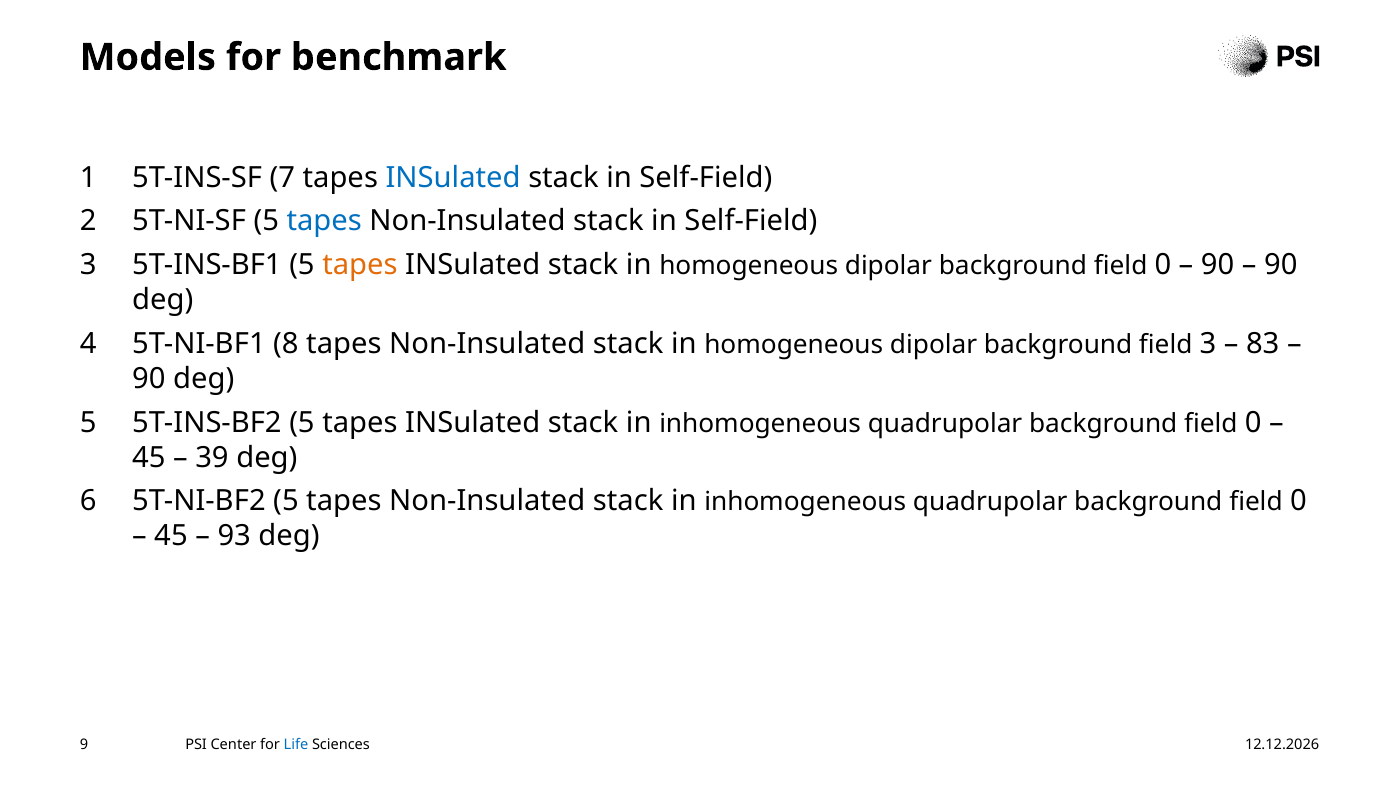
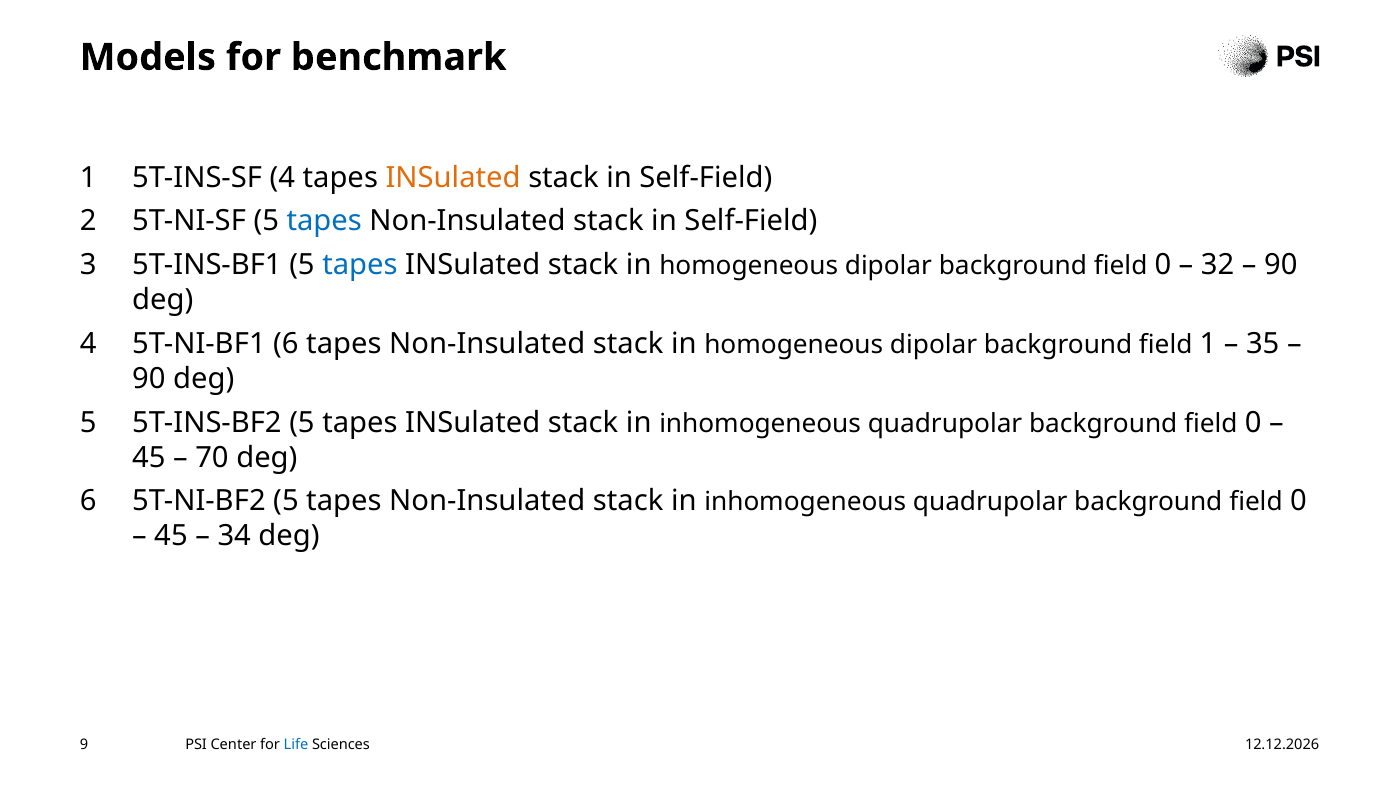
5T-INS-SF 7: 7 -> 4
INSulated at (453, 178) colour: blue -> orange
tapes at (360, 265) colour: orange -> blue
90 at (1218, 265): 90 -> 32
5T-NI-BF1 8: 8 -> 6
field 3: 3 -> 1
83: 83 -> 35
39: 39 -> 70
93: 93 -> 34
